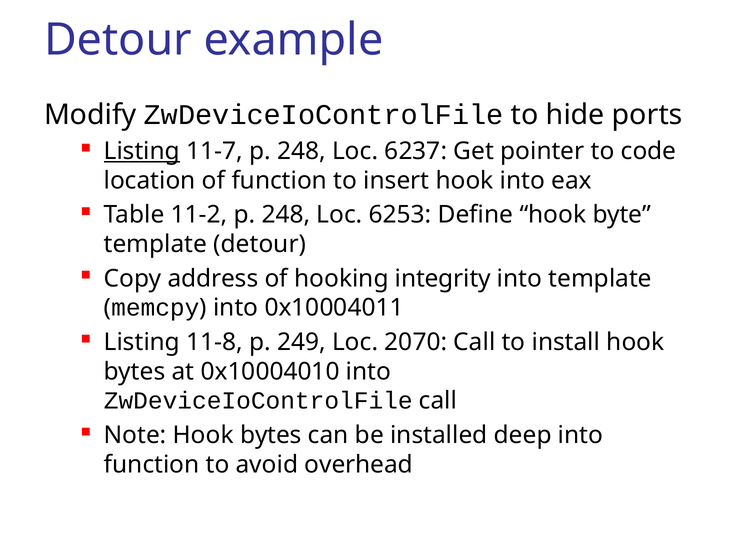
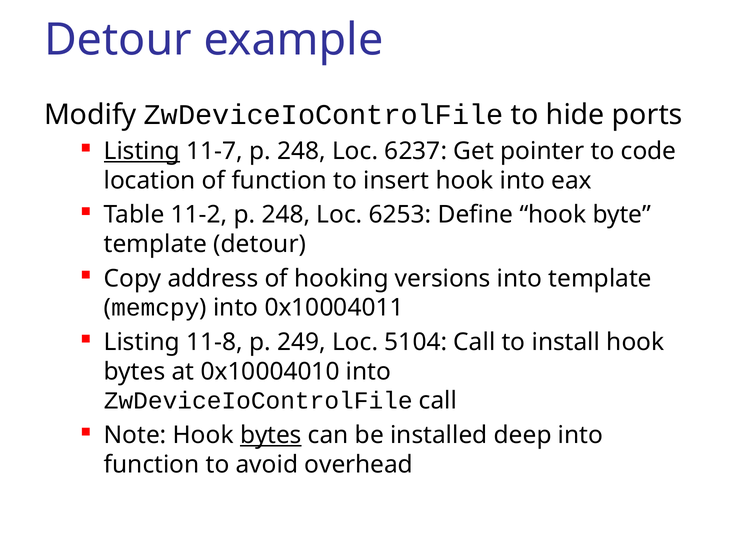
integrity: integrity -> versions
2070: 2070 -> 5104
bytes at (271, 435) underline: none -> present
